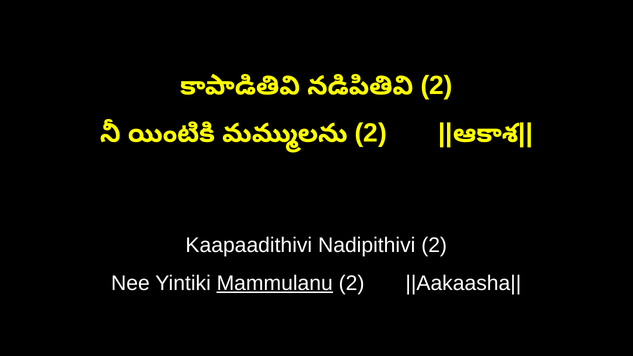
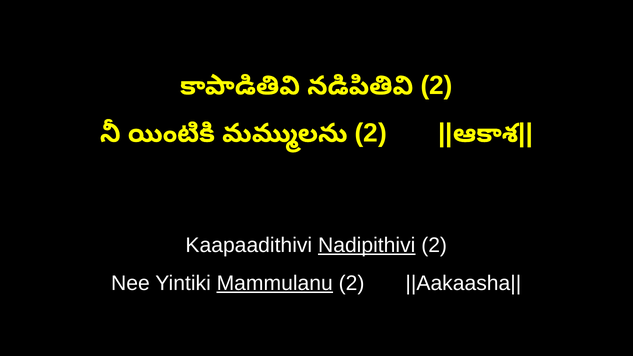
Nadipithivi underline: none -> present
